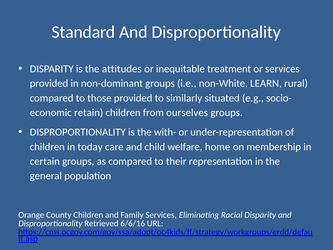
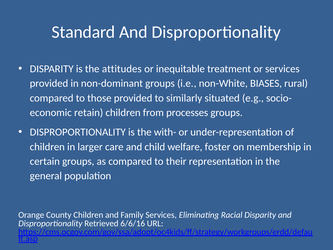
LEARN: LEARN -> BIASES
ourselves: ourselves -> processes
today: today -> larger
home: home -> foster
